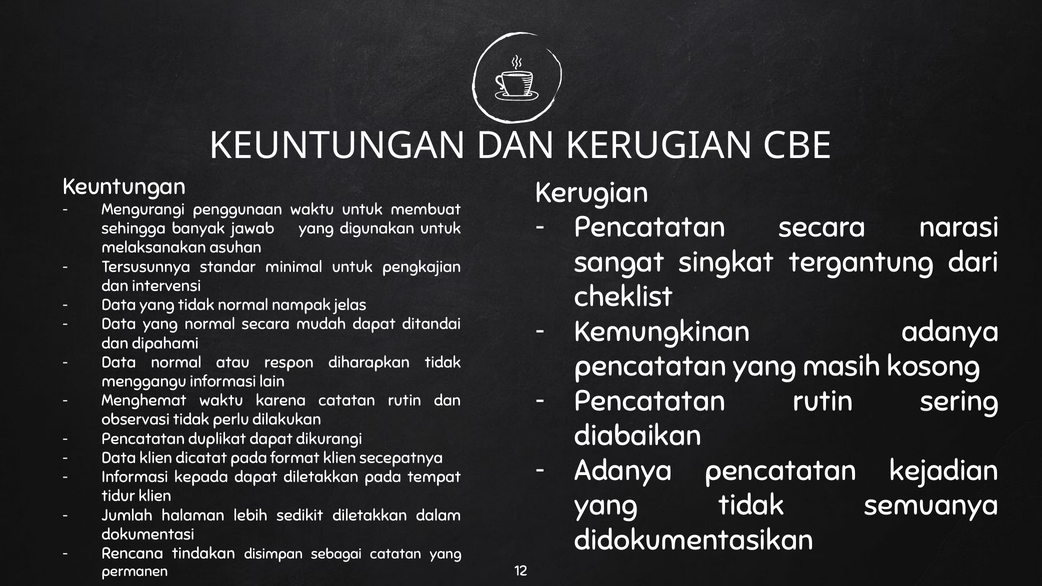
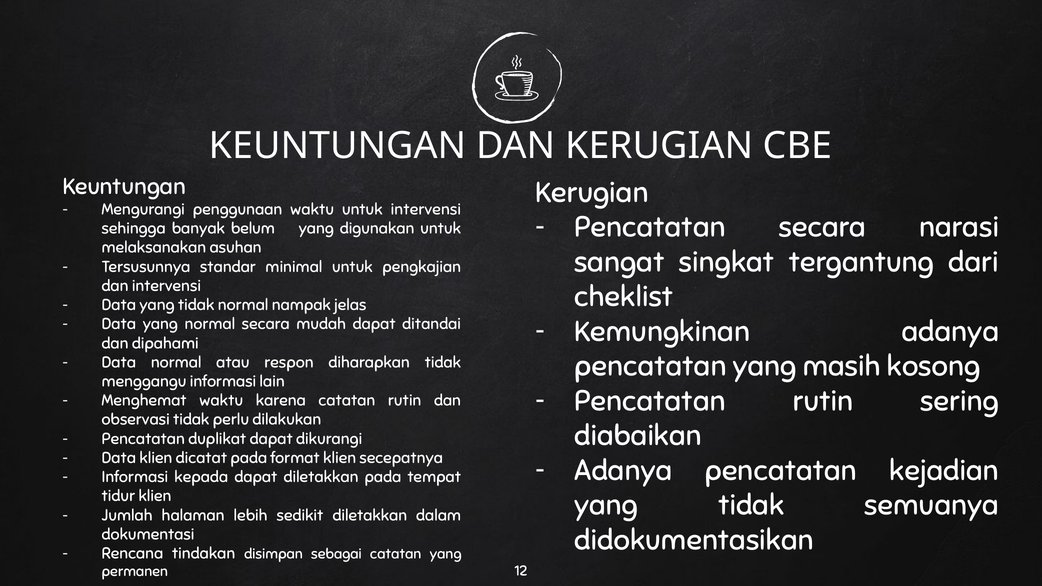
untuk membuat: membuat -> intervensi
jawab: jawab -> belum
